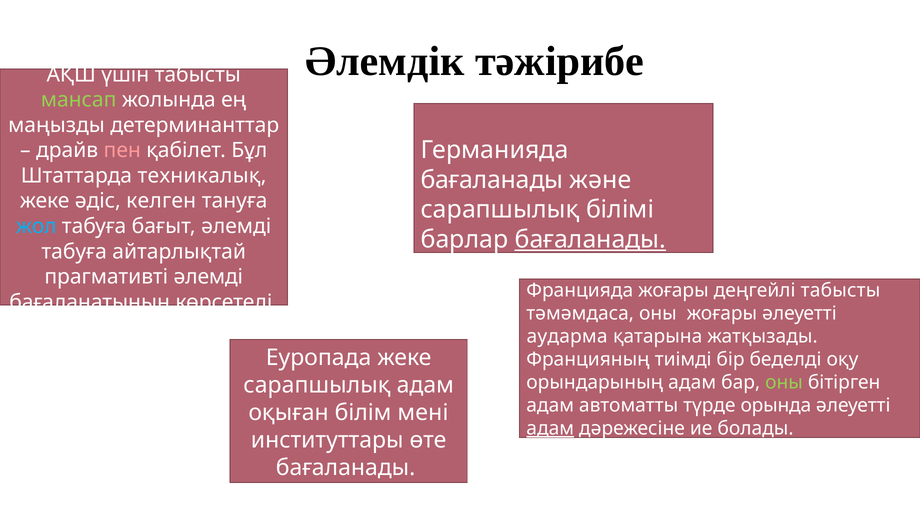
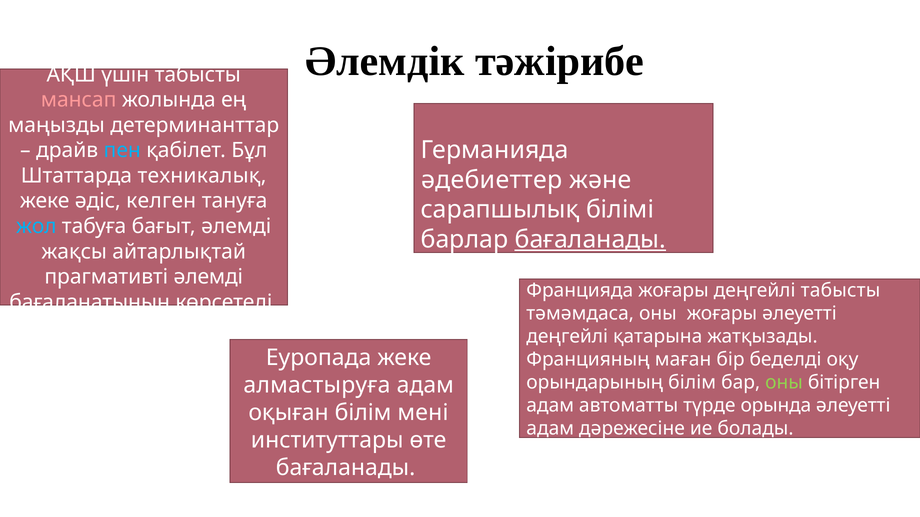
мансап colour: light green -> pink
пен colour: pink -> light blue
бағаланады at (492, 180): бағаланады -> әдебиеттер
табуға at (74, 252): табуға -> жақсы
аударма at (567, 337): аударма -> деңгейлі
тиімді: тиімді -> маған
орындарының адам: адам -> білім
сарапшылық at (317, 385): сарапшылық -> алмастыруға
адам at (550, 429) underline: present -> none
